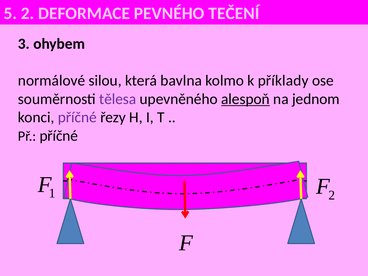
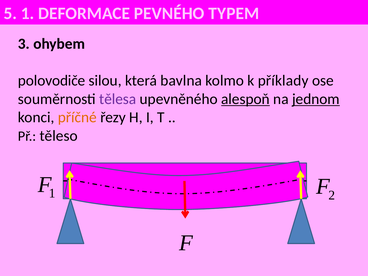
5 2: 2 -> 1
TEČENÍ: TEČENÍ -> TYPEM
normálové: normálové -> polovodiče
jednom underline: none -> present
příčné at (77, 117) colour: purple -> orange
Př příčné: příčné -> těleso
